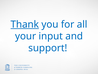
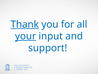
your underline: none -> present
